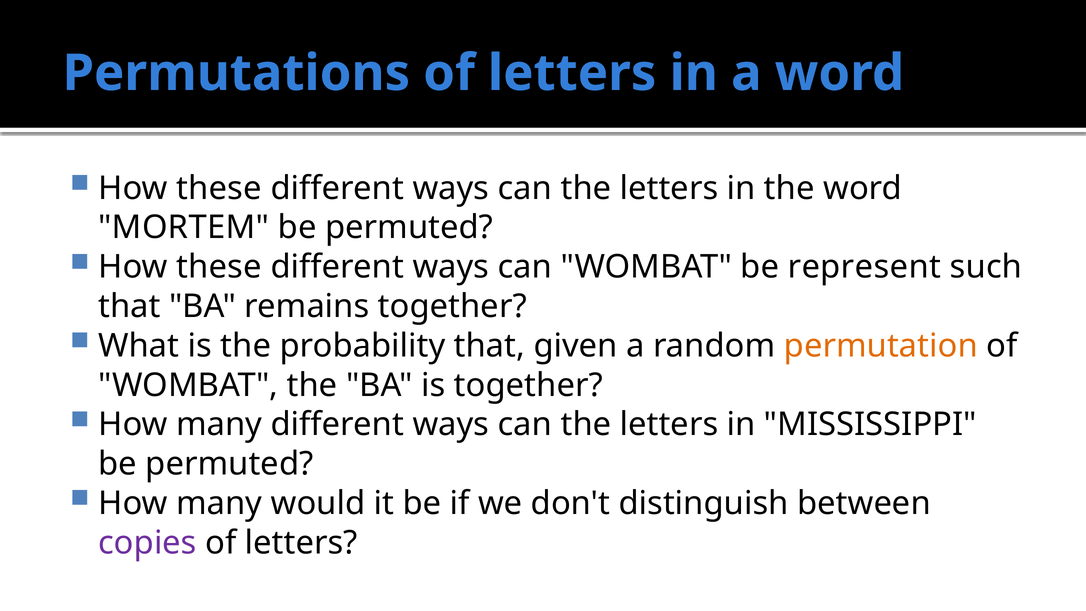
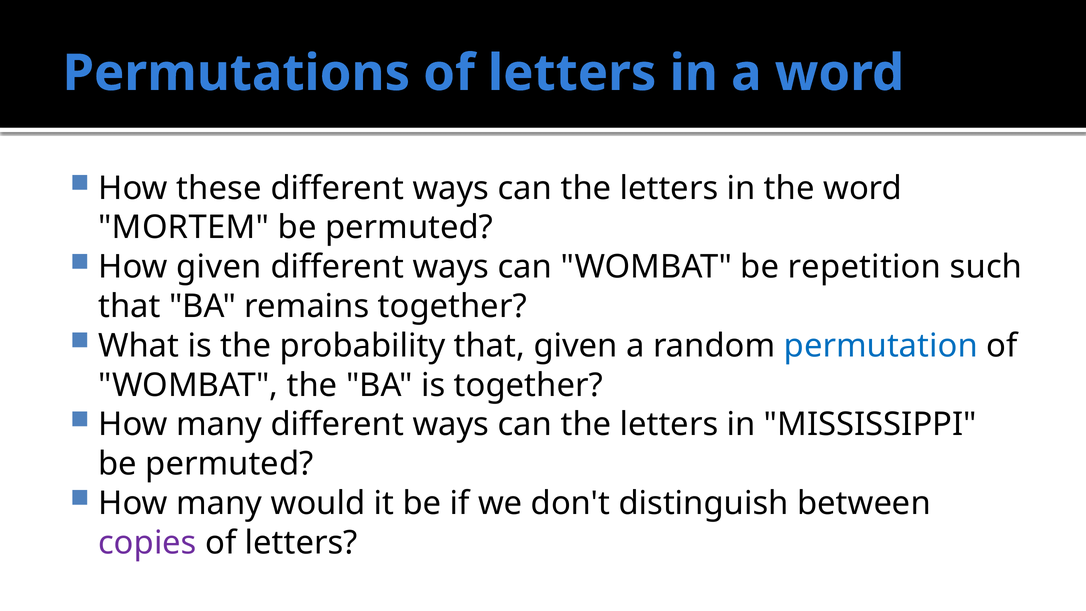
these at (219, 267): these -> given
represent: represent -> repetition
permutation colour: orange -> blue
